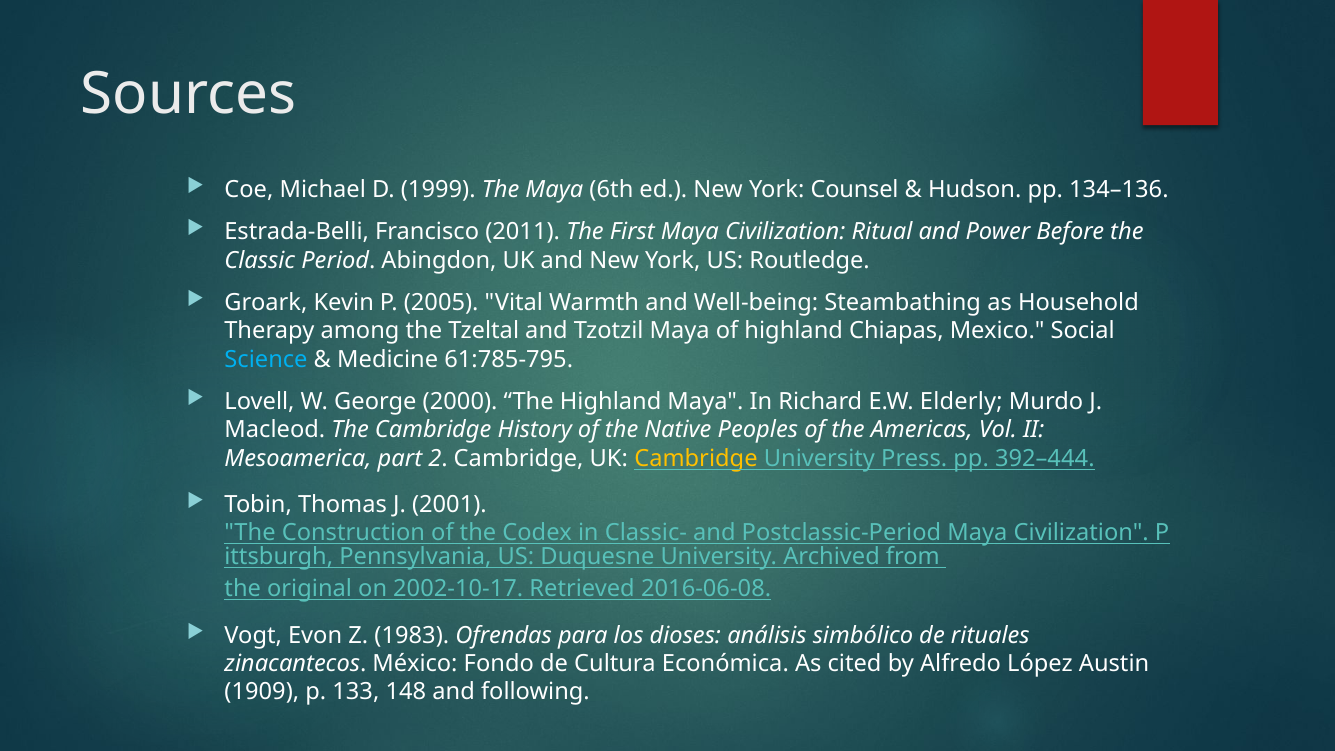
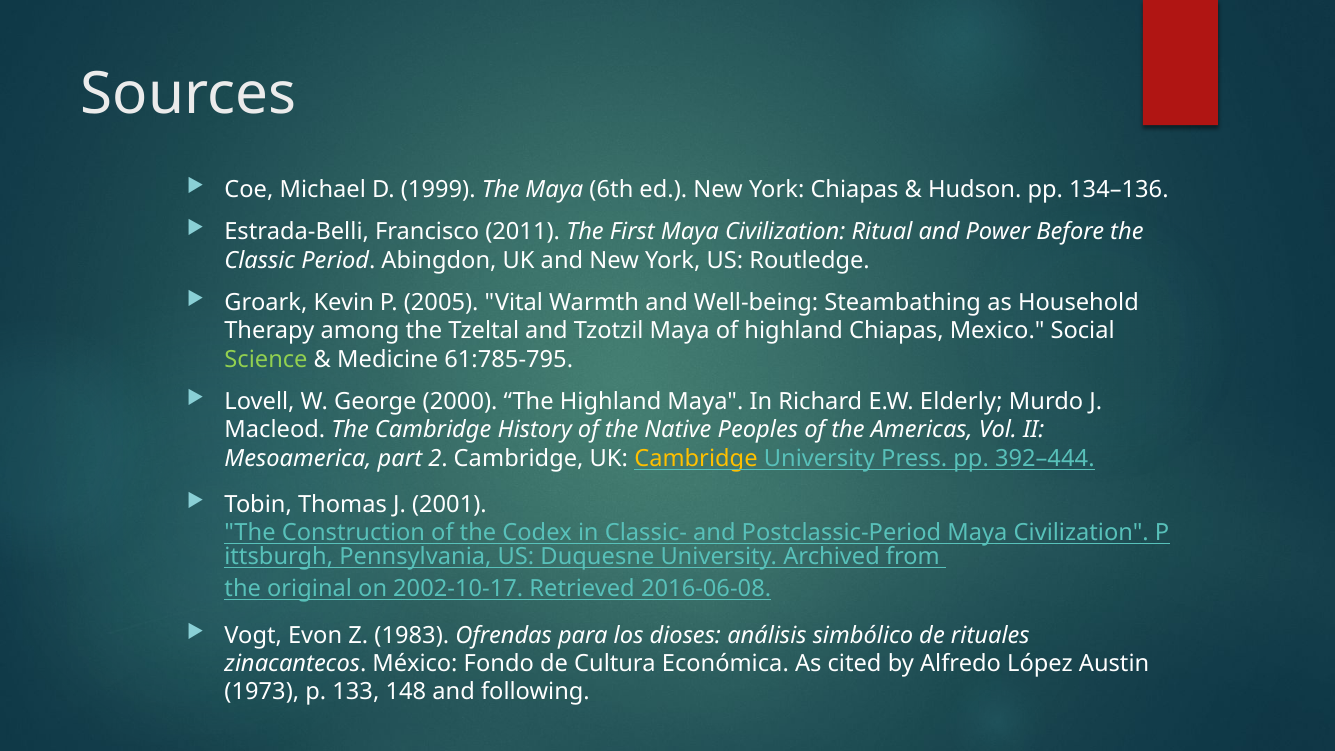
York Counsel: Counsel -> Chiapas
Science colour: light blue -> light green
1909: 1909 -> 1973
